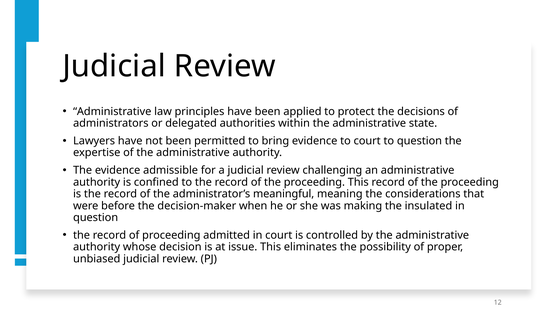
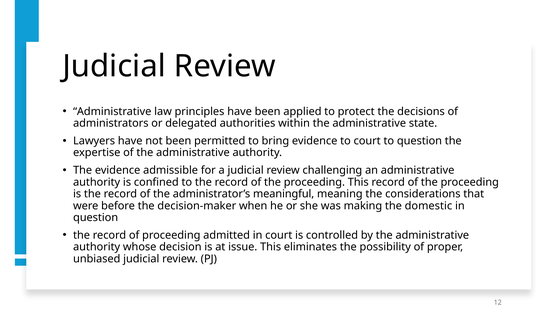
insulated: insulated -> domestic
